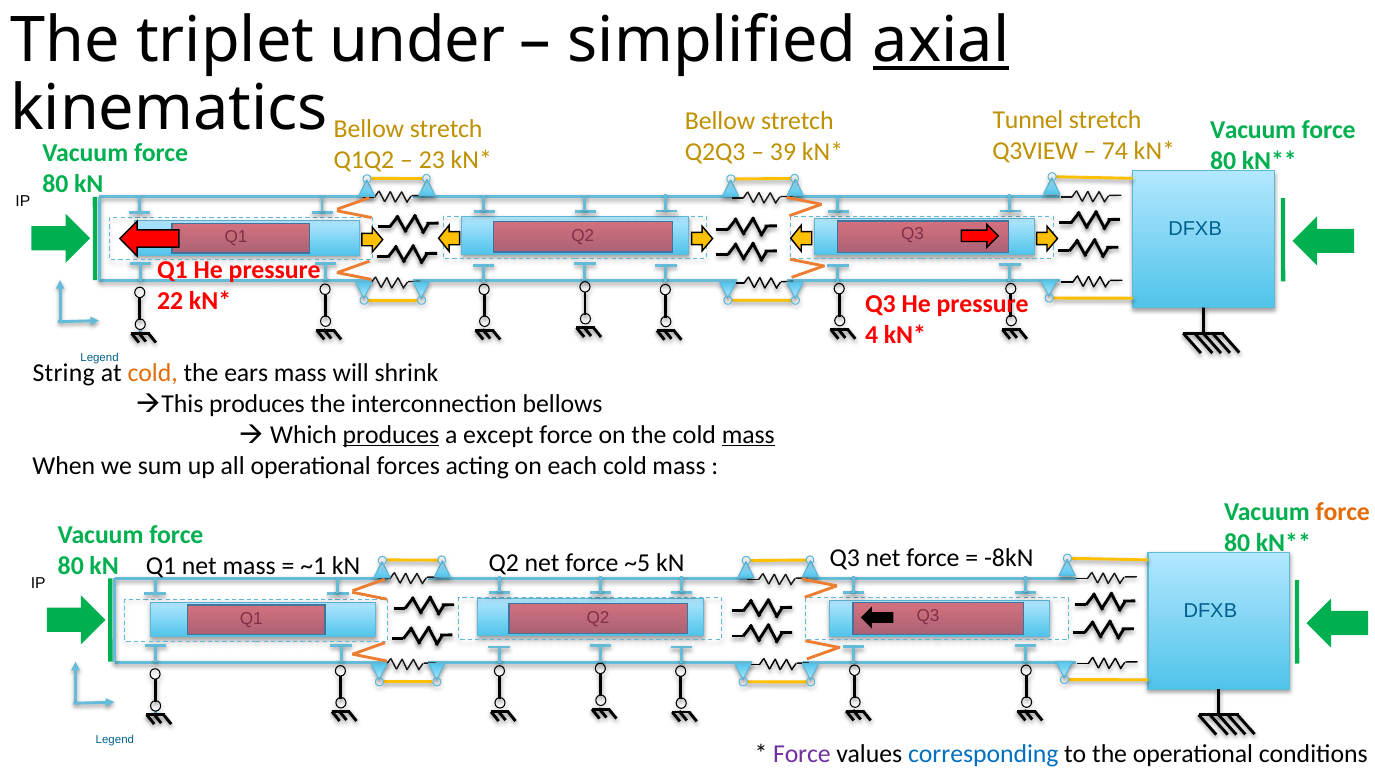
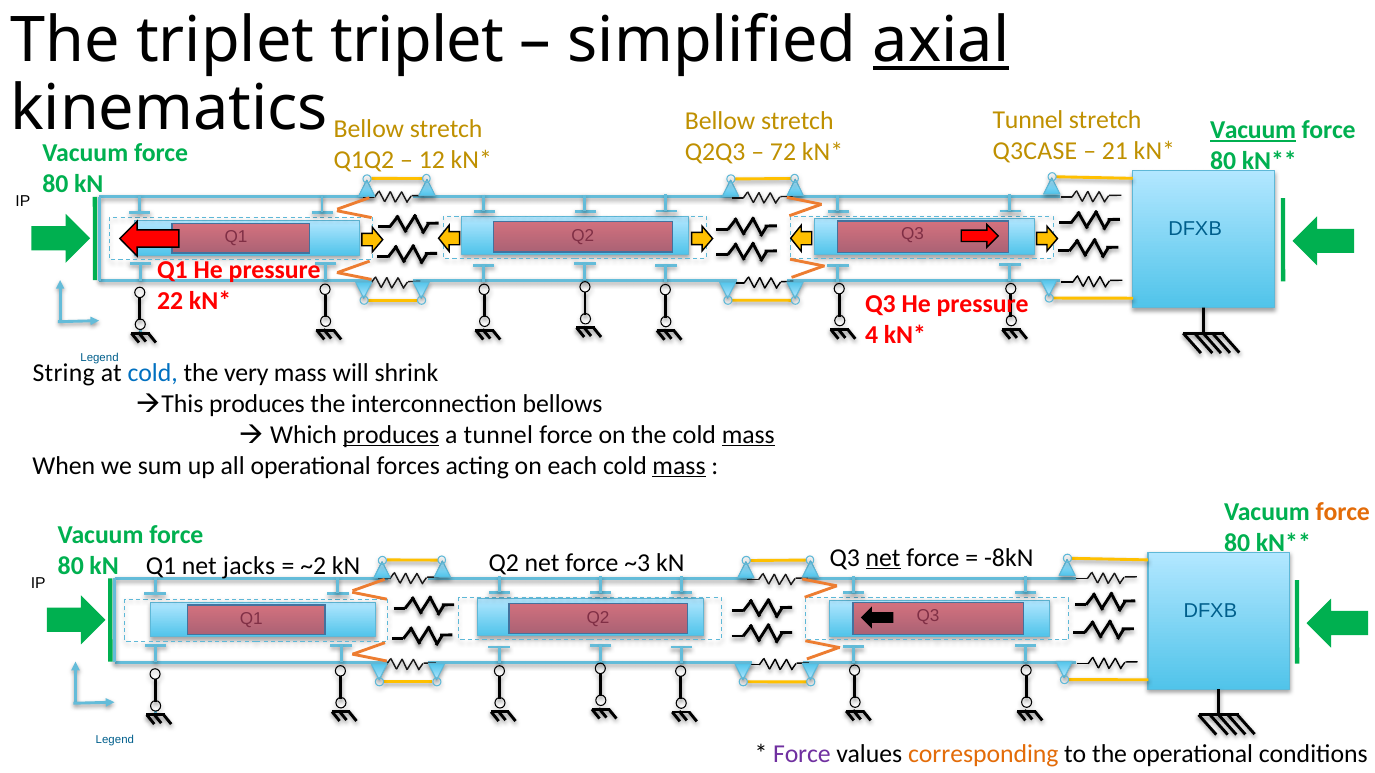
triplet under: under -> triplet
Vacuum at (1253, 130) underline: none -> present
Q3VIEW: Q3VIEW -> Q3CASE
74: 74 -> 21
39: 39 -> 72
23: 23 -> 12
cold at (153, 373) colour: orange -> blue
ears: ears -> very
a except: except -> tunnel
mass at (679, 466) underline: none -> present
net mass: mass -> jacks
~1: ~1 -> ~2
~5: ~5 -> ~3
net at (883, 558) underline: none -> present
corresponding colour: blue -> orange
